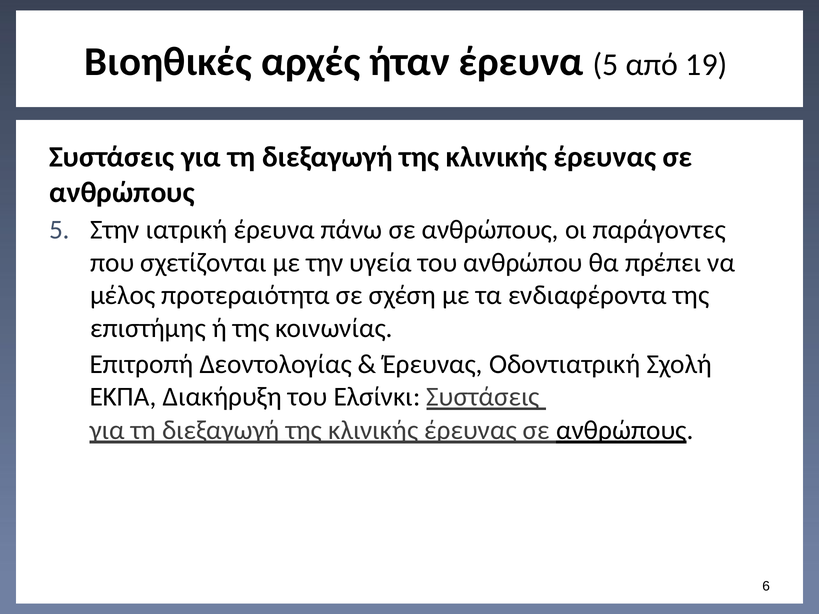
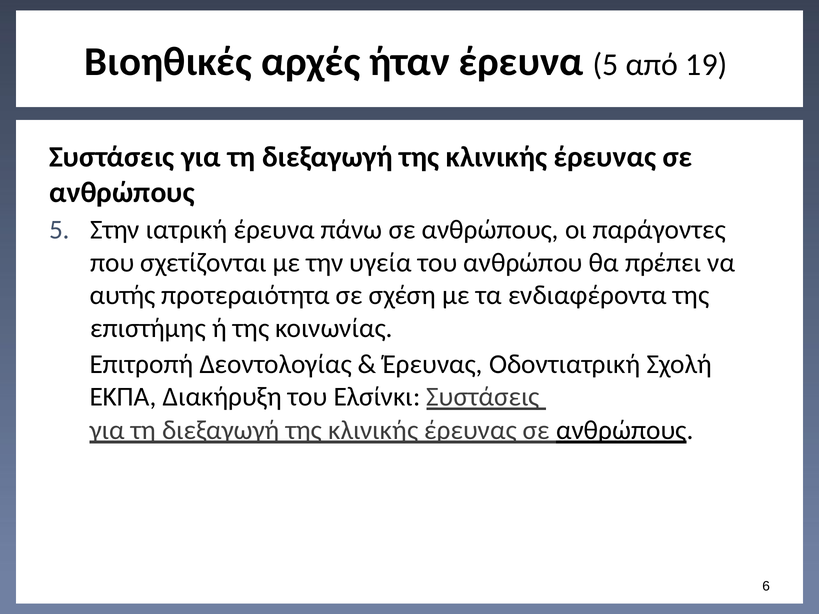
µέλος: µέλος -> αυτής
